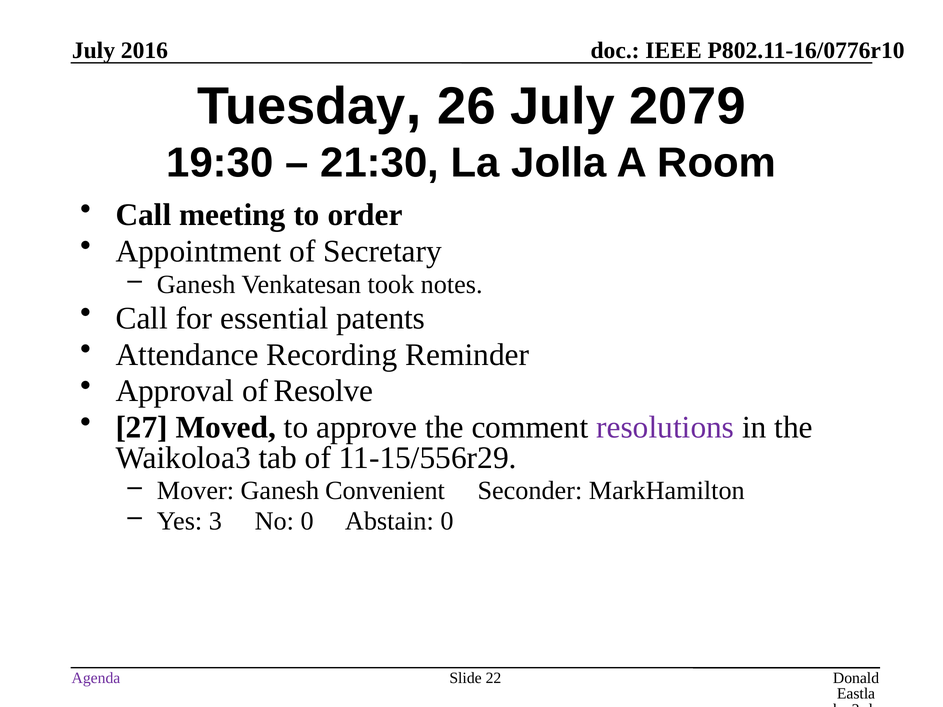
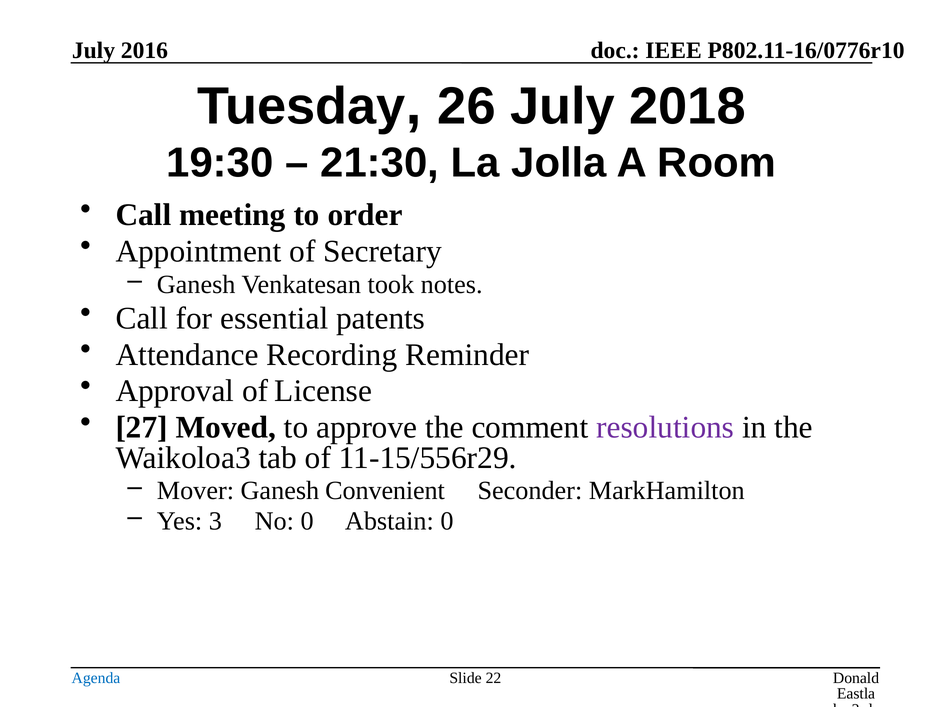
2079: 2079 -> 2018
Resolve: Resolve -> License
Agenda colour: purple -> blue
